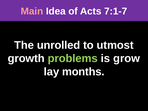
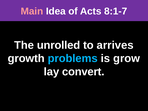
7:1-7: 7:1-7 -> 8:1-7
utmost: utmost -> arrives
problems colour: light green -> light blue
months: months -> convert
